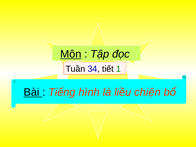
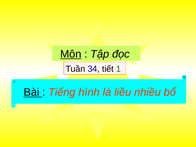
chiện: chiện -> nhiều
